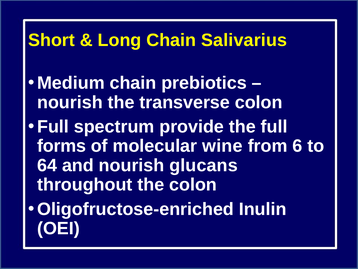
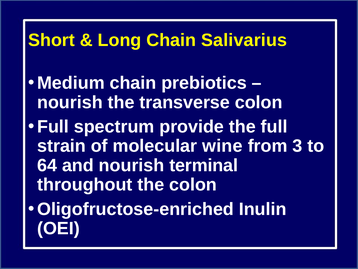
forms: forms -> strain
6: 6 -> 3
glucans: glucans -> terminal
